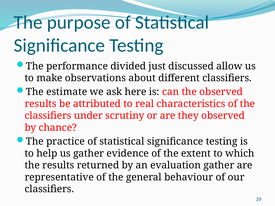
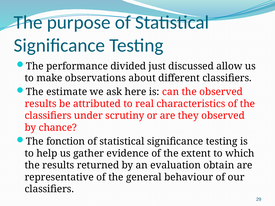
practice: practice -> fonction
evaluation gather: gather -> obtain
